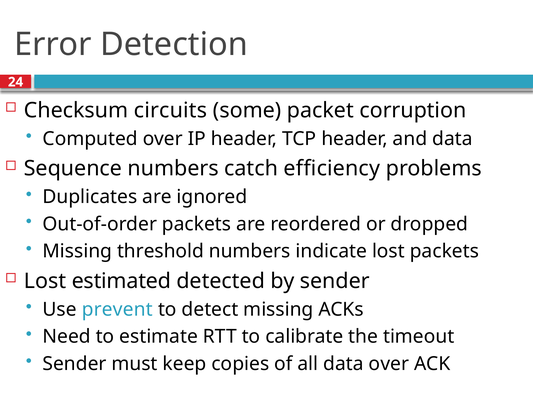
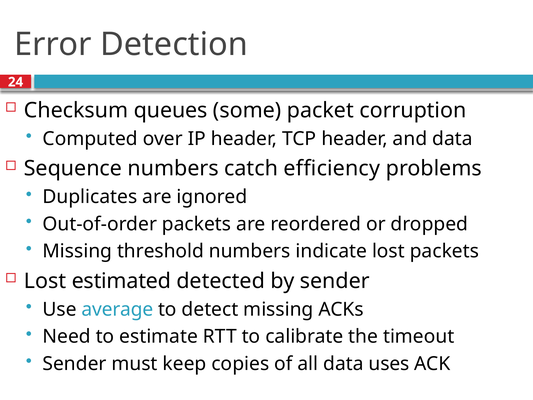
circuits: circuits -> queues
prevent: prevent -> average
data over: over -> uses
